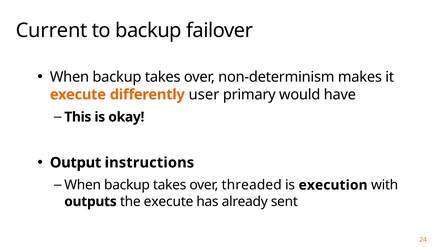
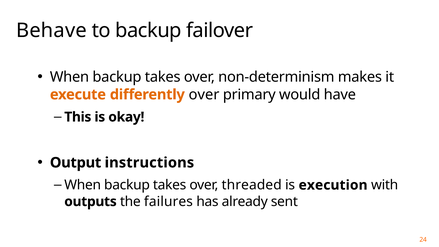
Current: Current -> Behave
differently user: user -> over
the execute: execute -> failures
